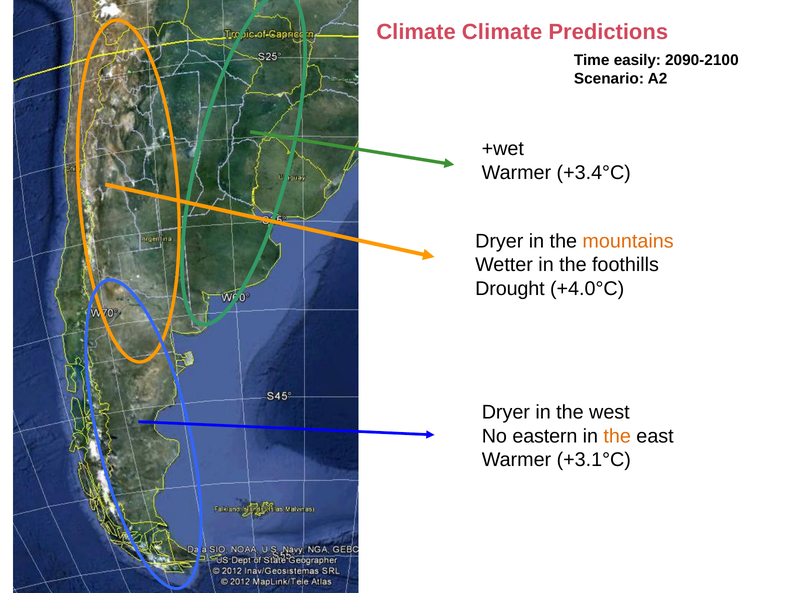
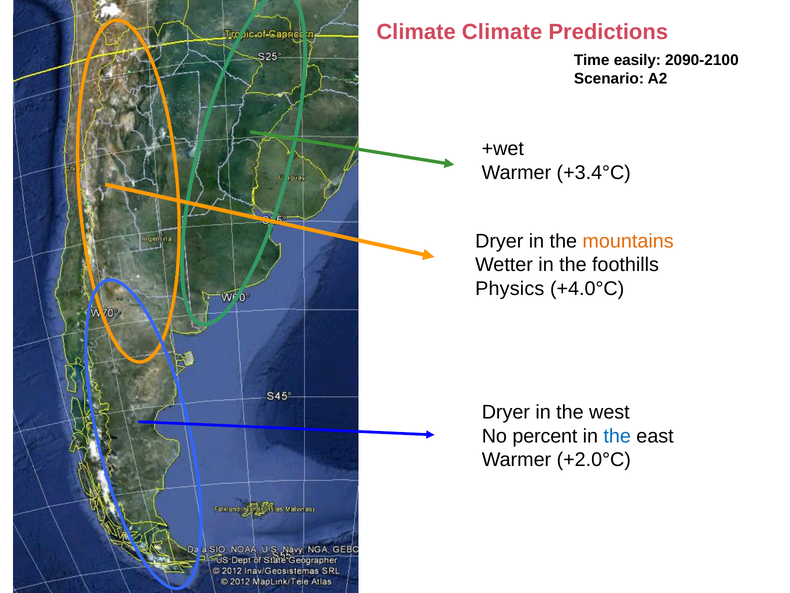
Drought: Drought -> Physics
eastern: eastern -> percent
the at (617, 436) colour: orange -> blue
+3.1°C: +3.1°C -> +2.0°C
